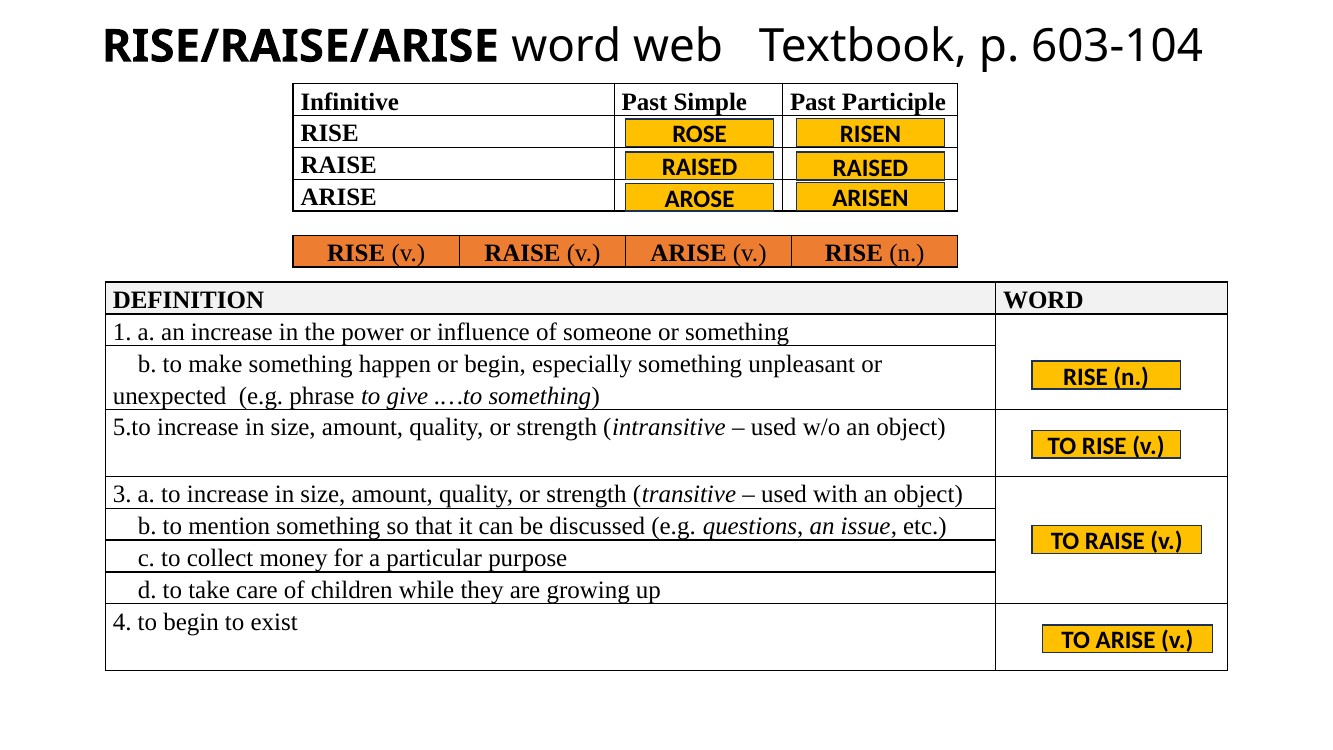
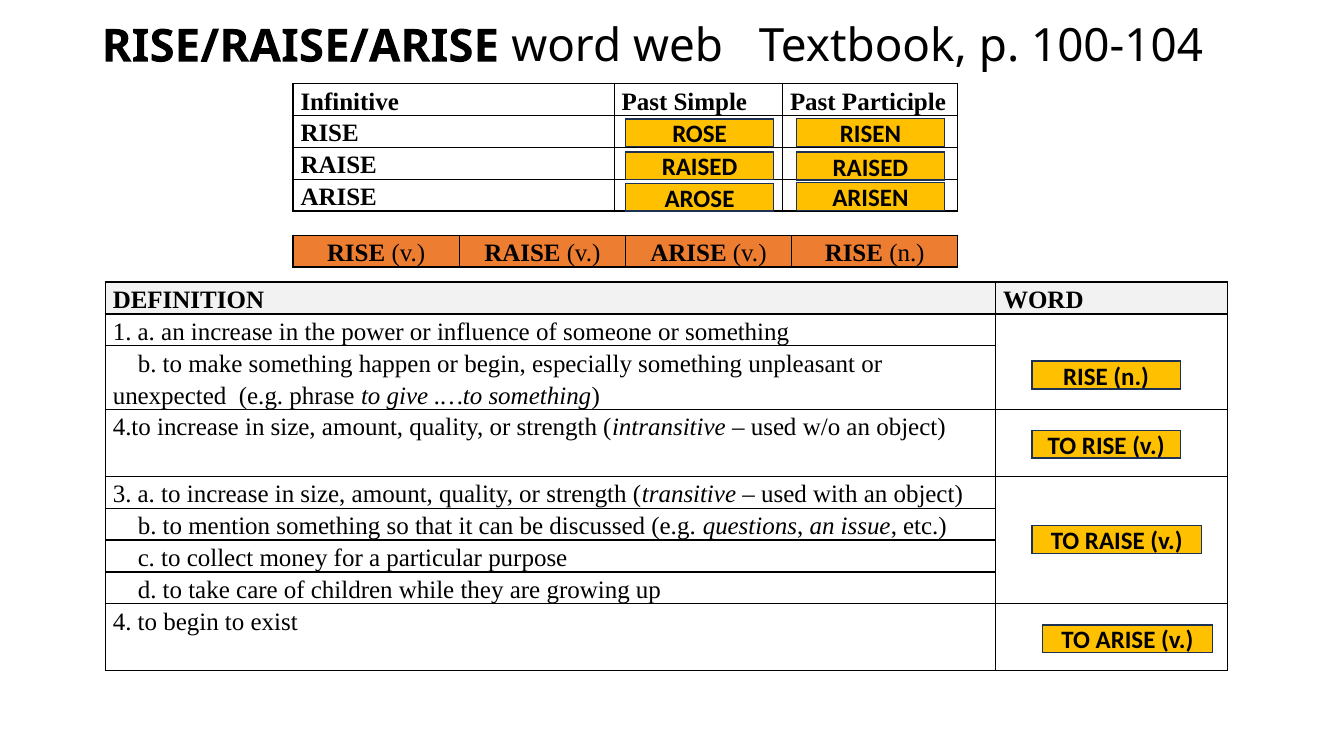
603-104: 603-104 -> 100-104
5.to: 5.to -> 4.to
